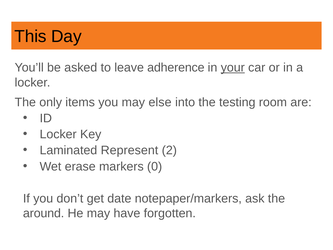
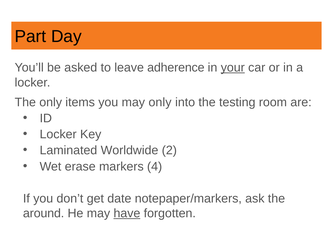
This: This -> Part
may else: else -> only
Represent: Represent -> Worldwide
0: 0 -> 4
have underline: none -> present
